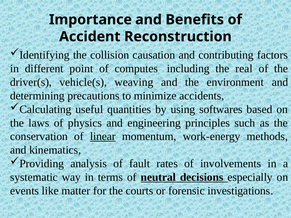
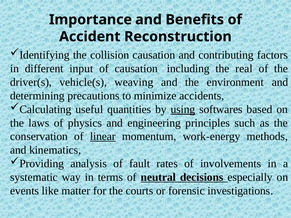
point: point -> input
of computes: computes -> causation
using underline: none -> present
